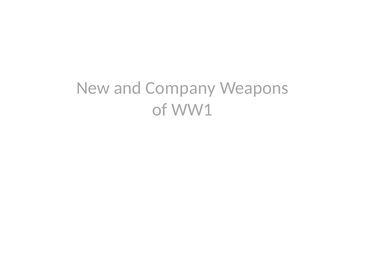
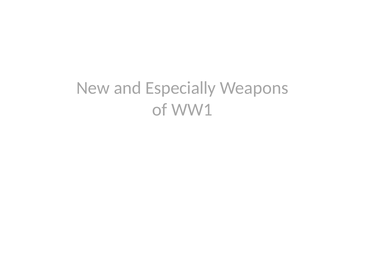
Company: Company -> Especially
